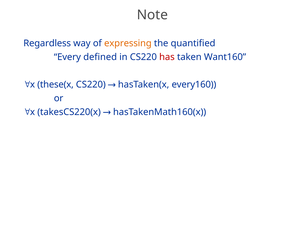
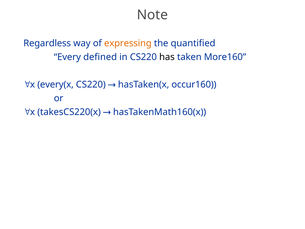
has colour: red -> black
Want160: Want160 -> More160
these(x: these(x -> every(x
every160: every160 -> occur160
